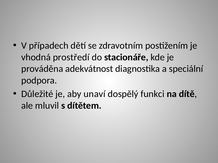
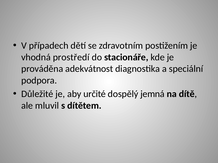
unaví: unaví -> určité
funkci: funkci -> jemná
